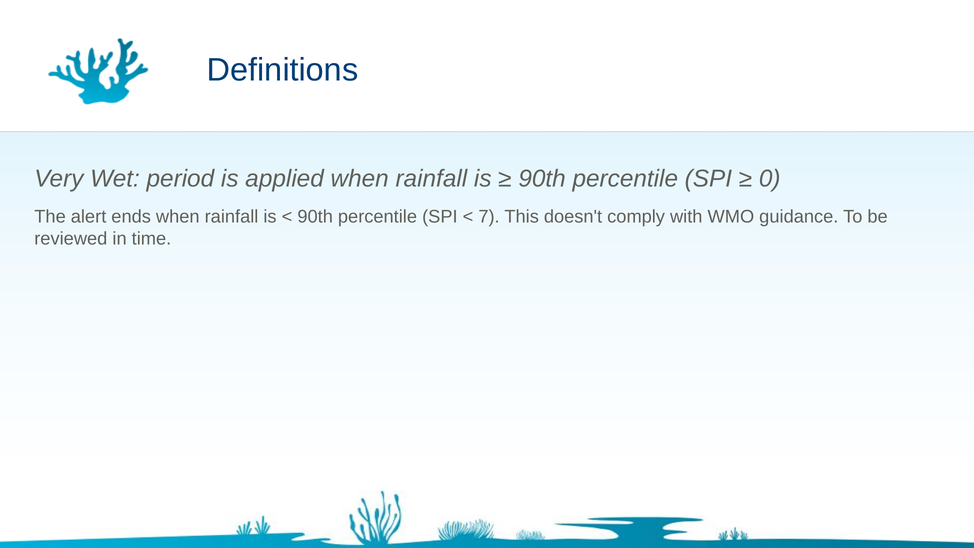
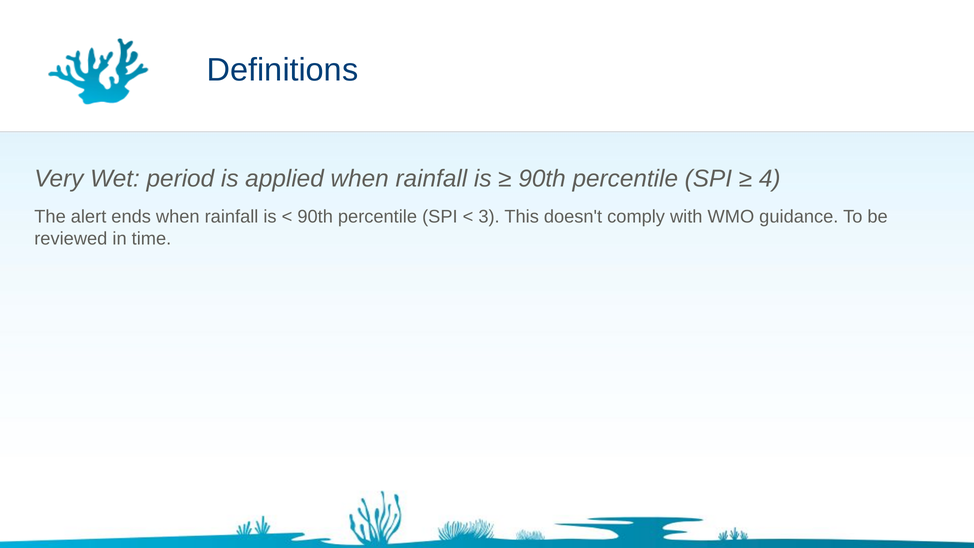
0: 0 -> 4
7: 7 -> 3
